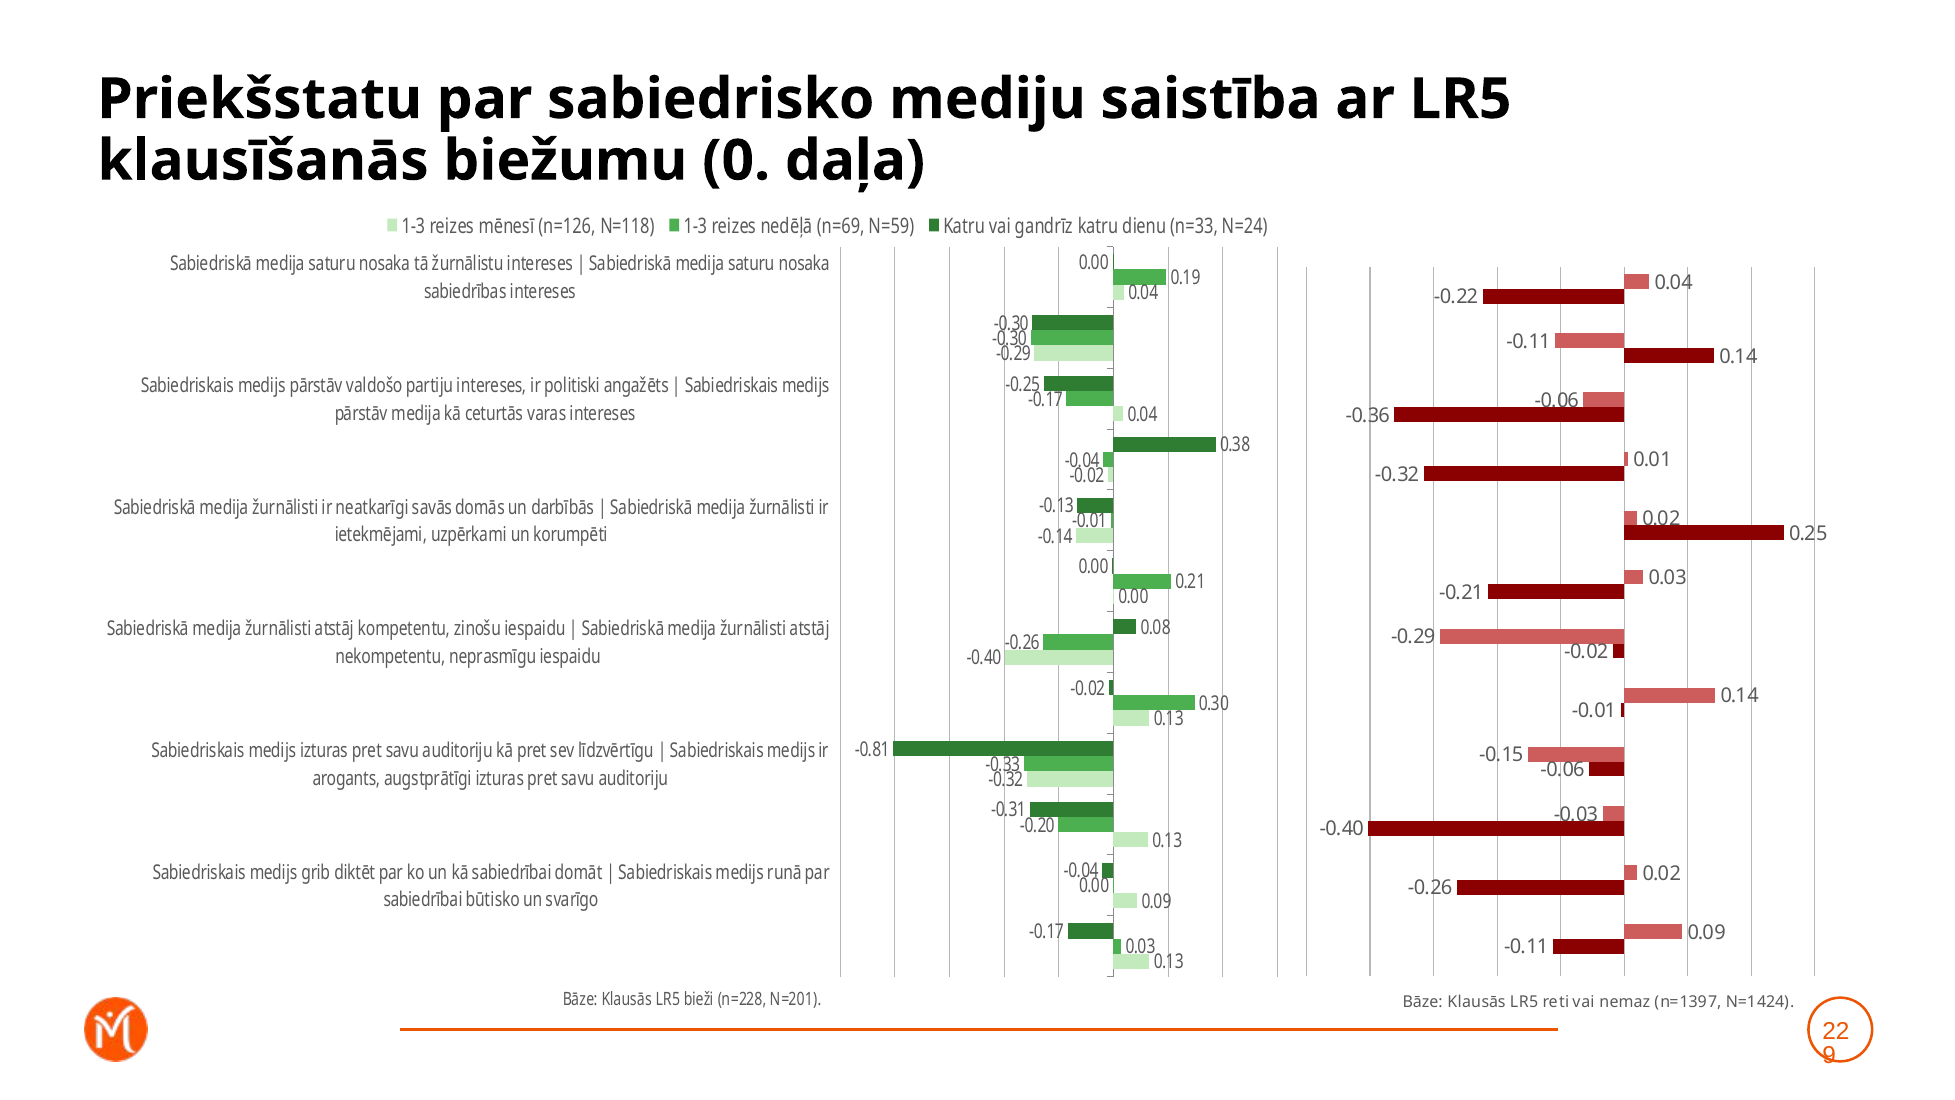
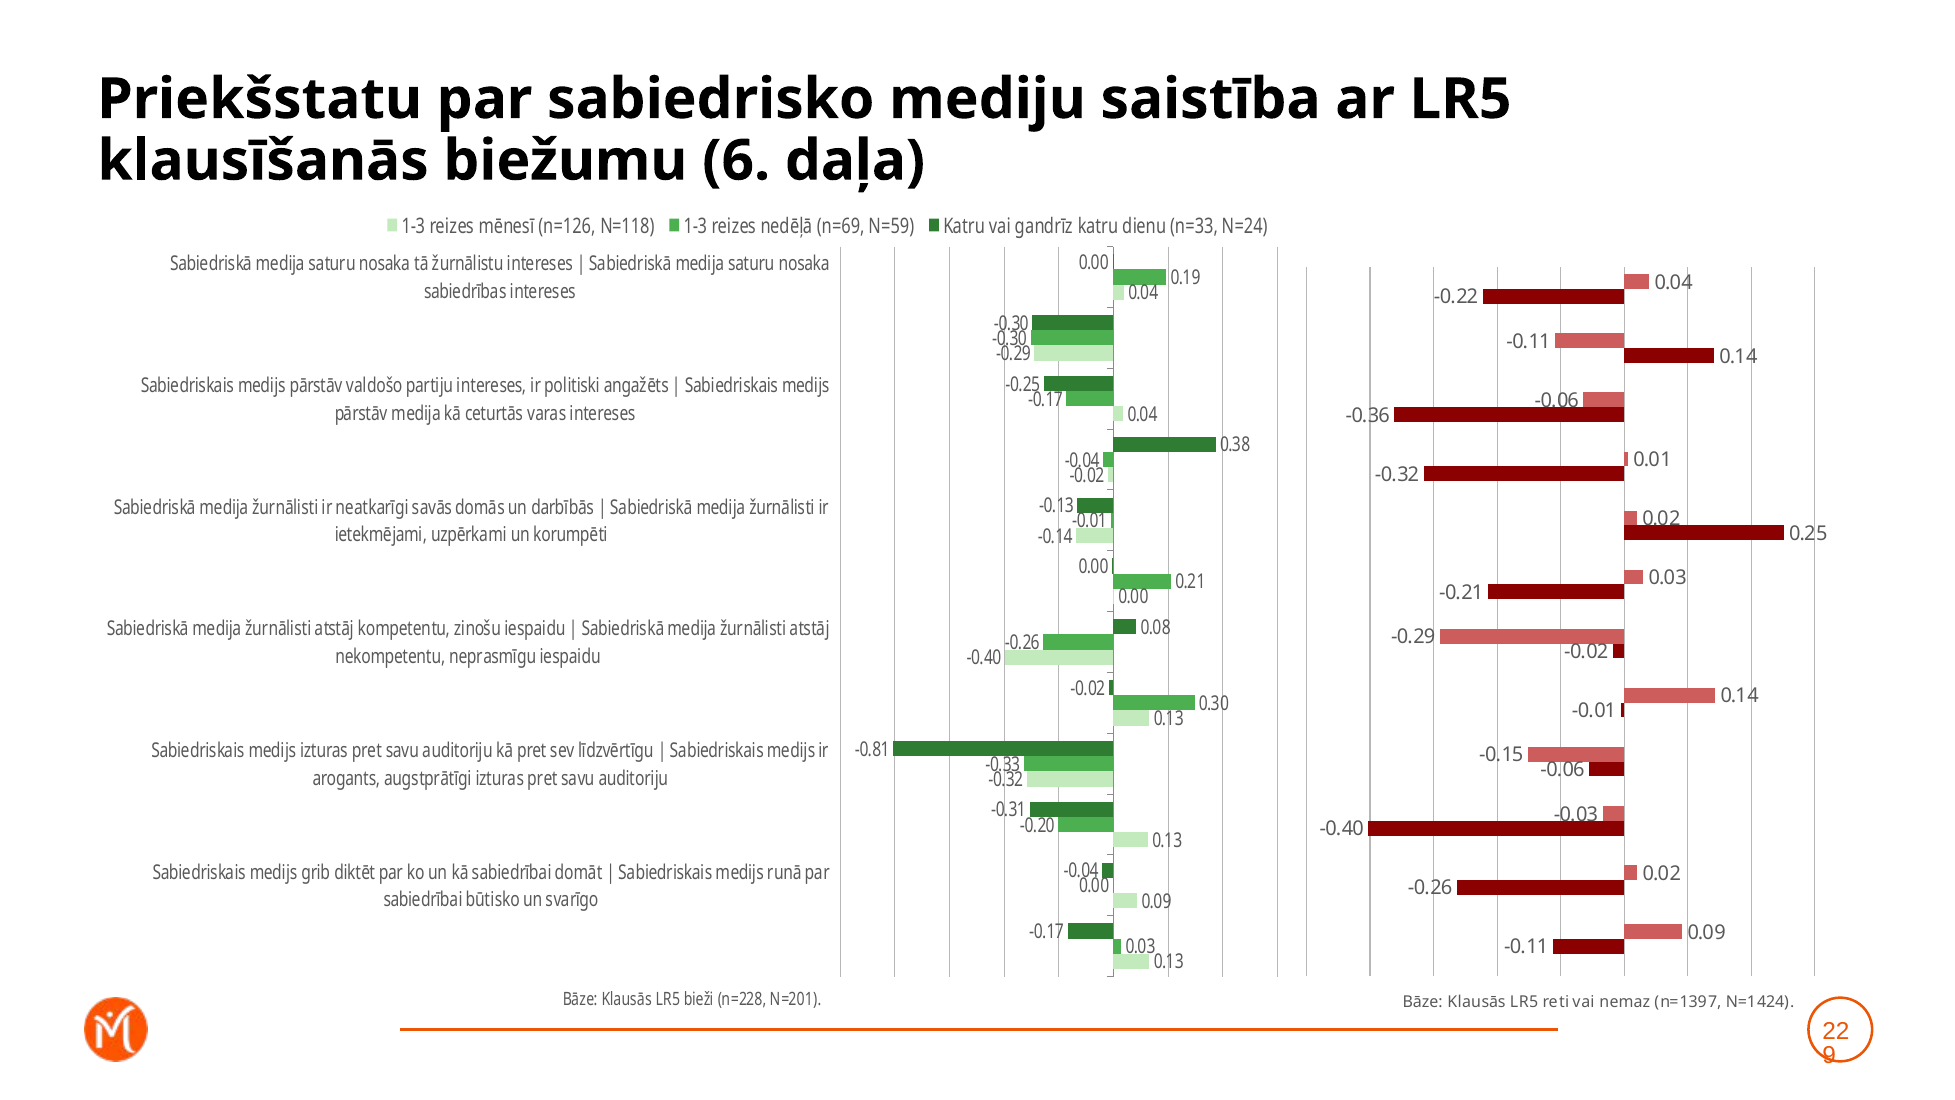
0: 0 -> 6
